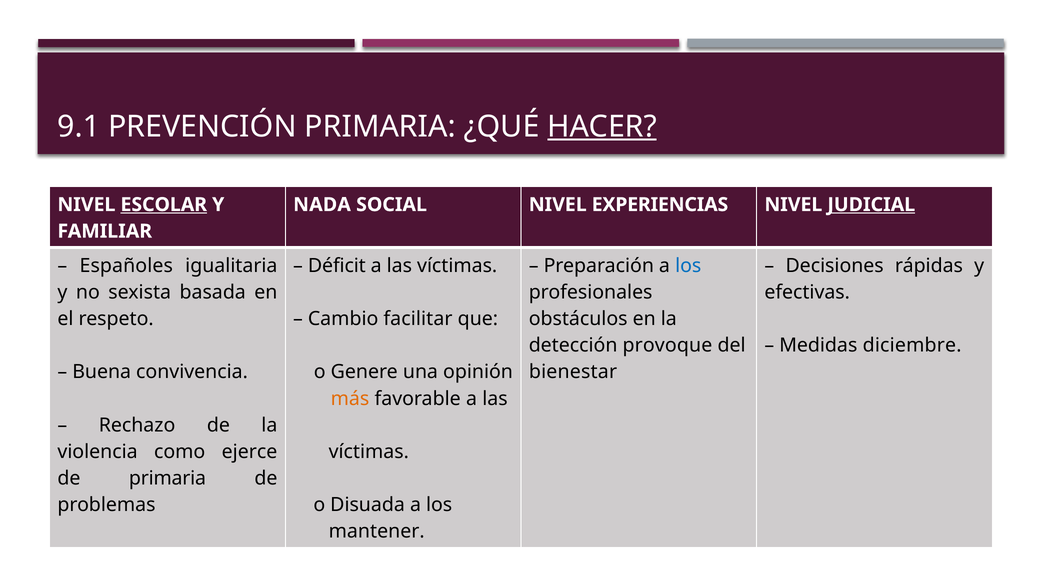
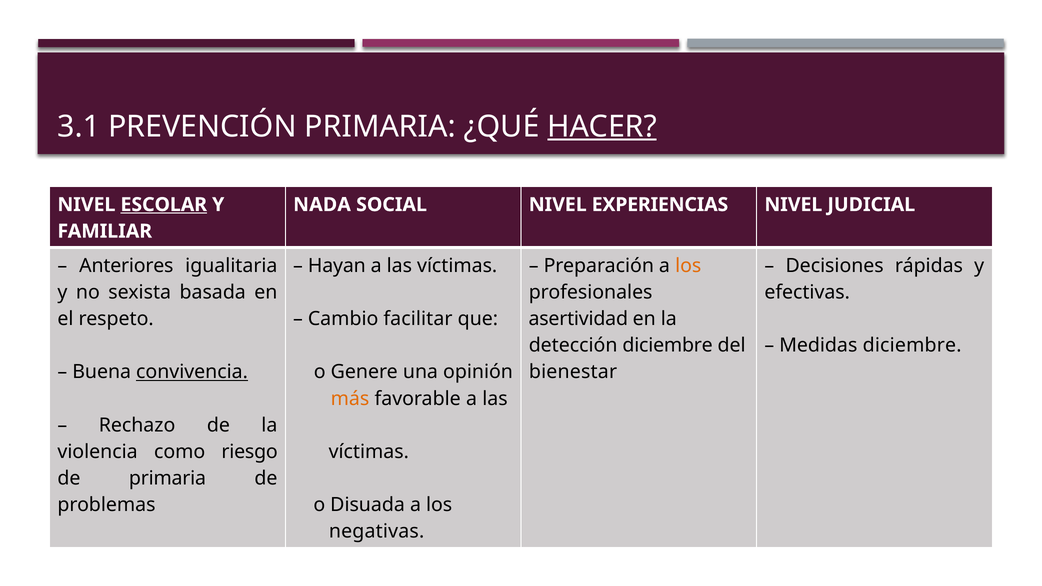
9.1: 9.1 -> 3.1
JUDICIAL underline: present -> none
Españoles: Españoles -> Anteriores
Déficit: Déficit -> Hayan
los at (688, 266) colour: blue -> orange
obstáculos: obstáculos -> asertividad
detección provoque: provoque -> diciembre
convivencia underline: none -> present
ejerce: ejerce -> riesgo
mantener: mantener -> negativas
